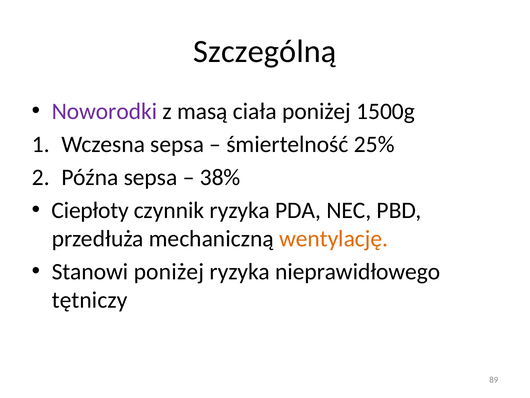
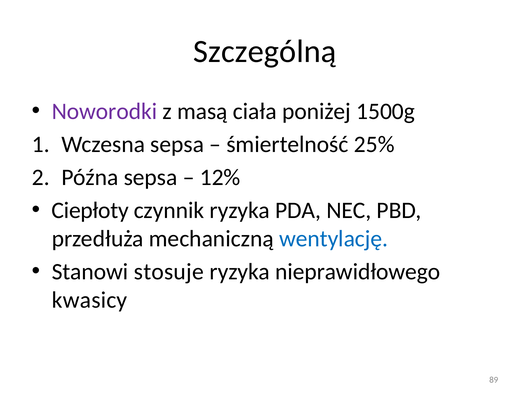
38%: 38% -> 12%
wentylację colour: orange -> blue
Stanowi poniżej: poniżej -> stosuje
tętniczy: tętniczy -> kwasicy
